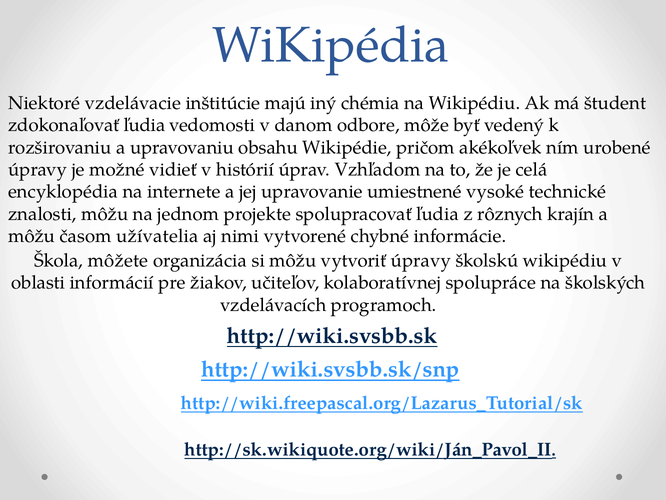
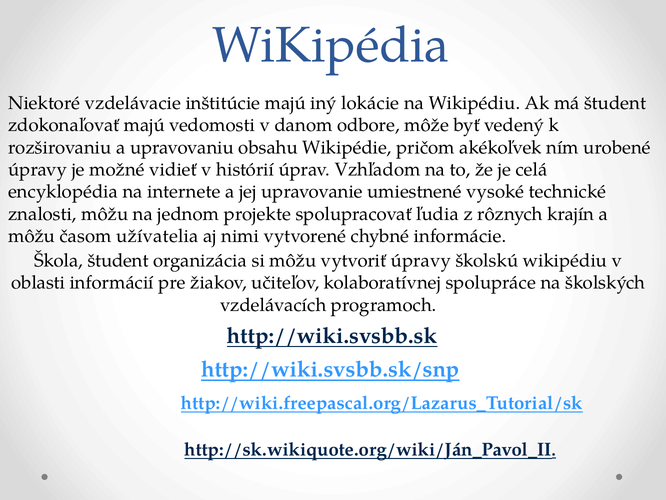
chémia: chémia -> lokácie
zdokonaľovať ľudia: ľudia -> majú
Škola môžete: môžete -> študent
